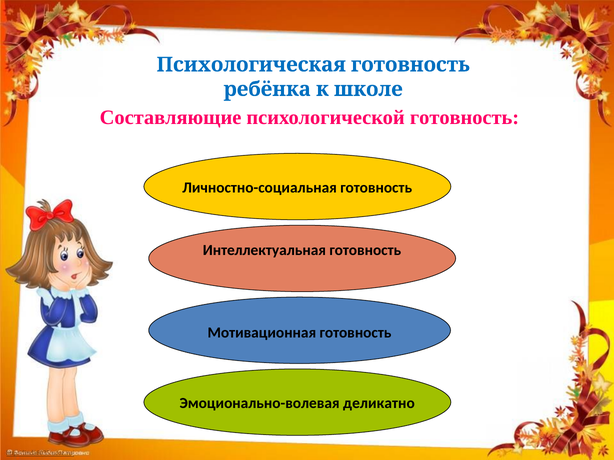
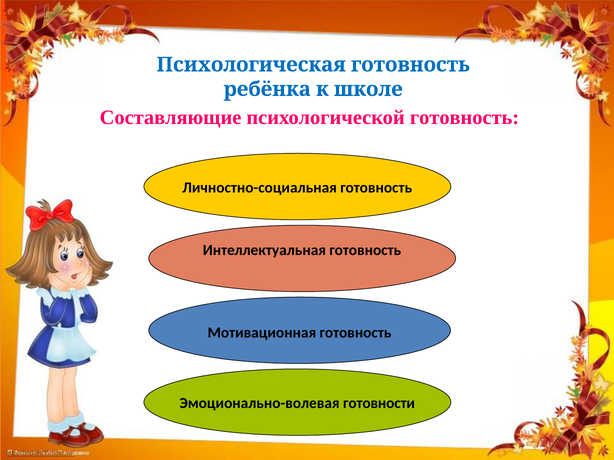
деликатно: деликатно -> готовности
